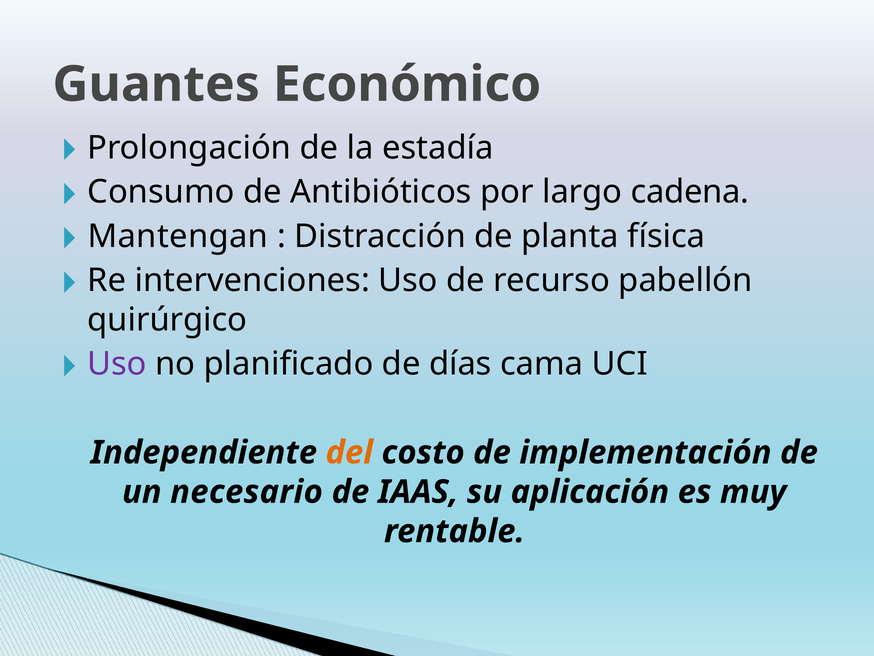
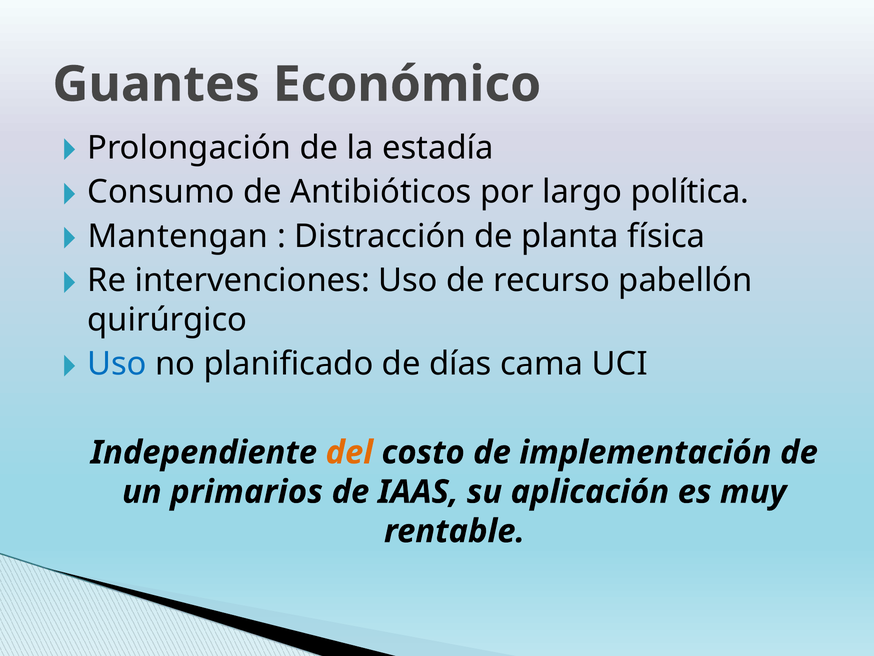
cadena: cadena -> política
Uso at (117, 364) colour: purple -> blue
necesario: necesario -> primarios
